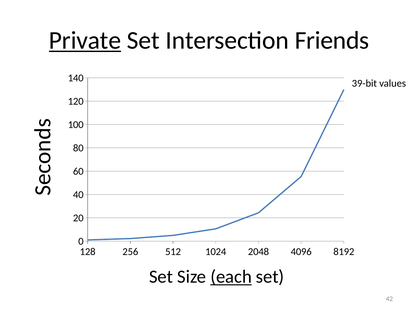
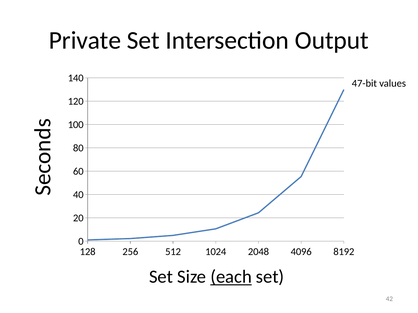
Private underline: present -> none
Friends: Friends -> Output
39-bit: 39-bit -> 47-bit
